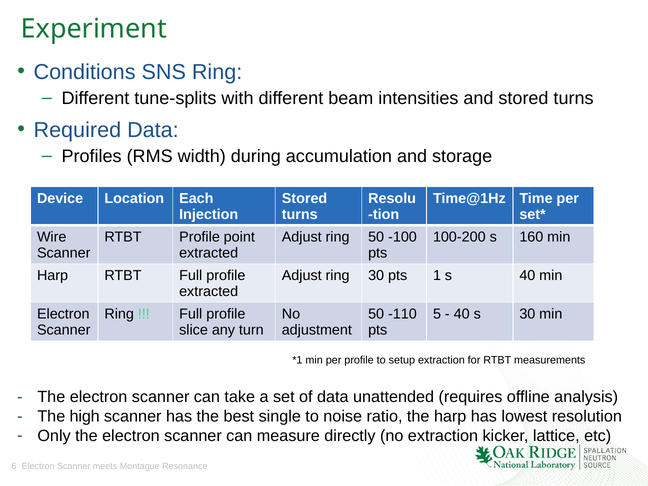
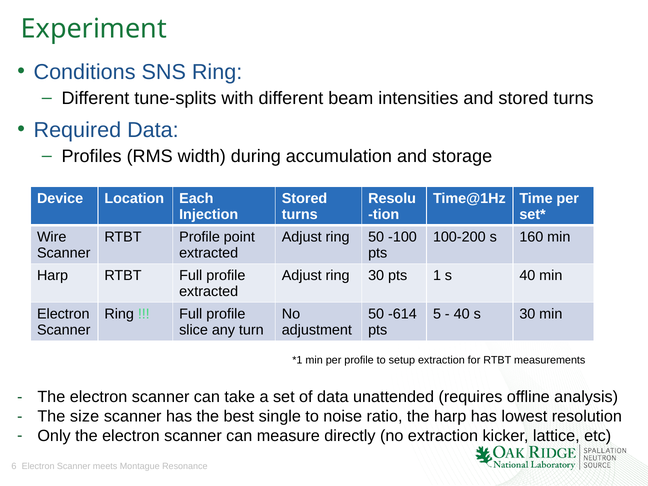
-110: -110 -> -614
high: high -> size
